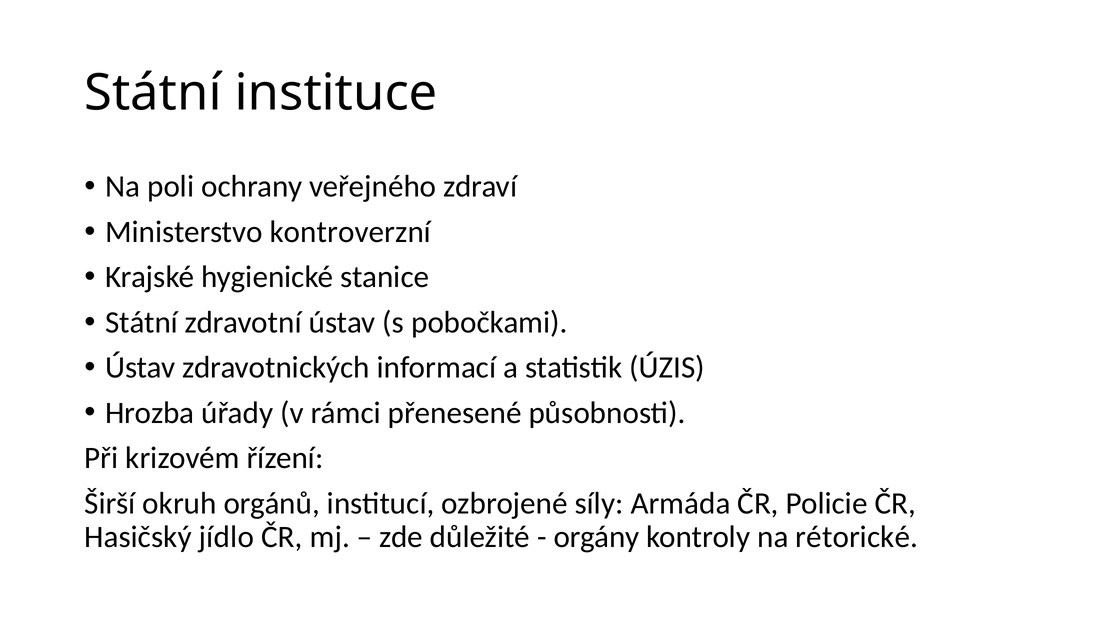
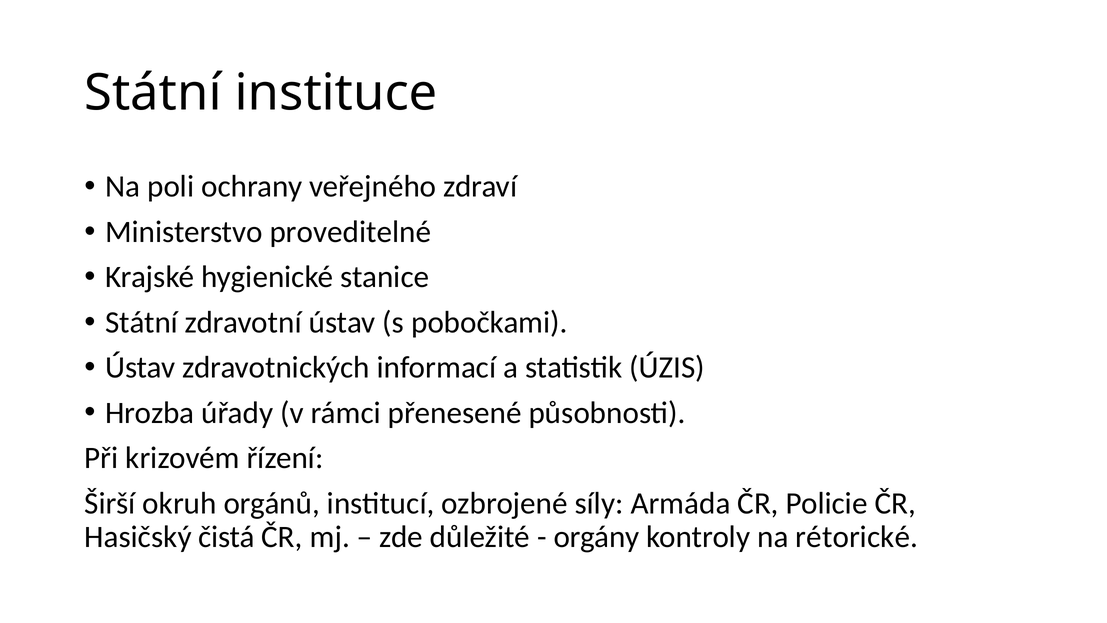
kontroverzní: kontroverzní -> proveditelné
jídlo: jídlo -> čistá
